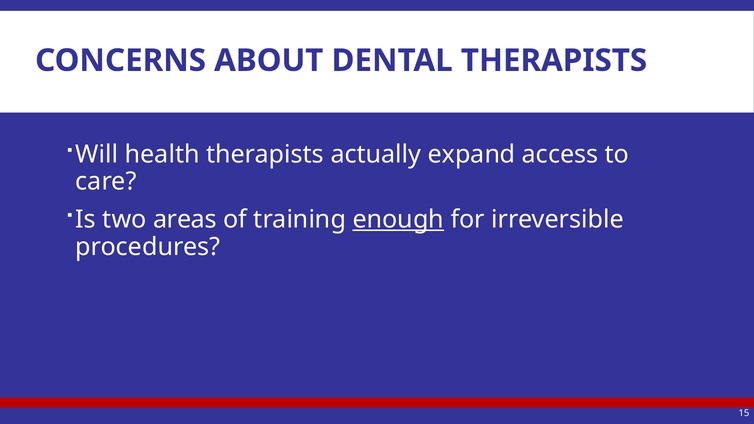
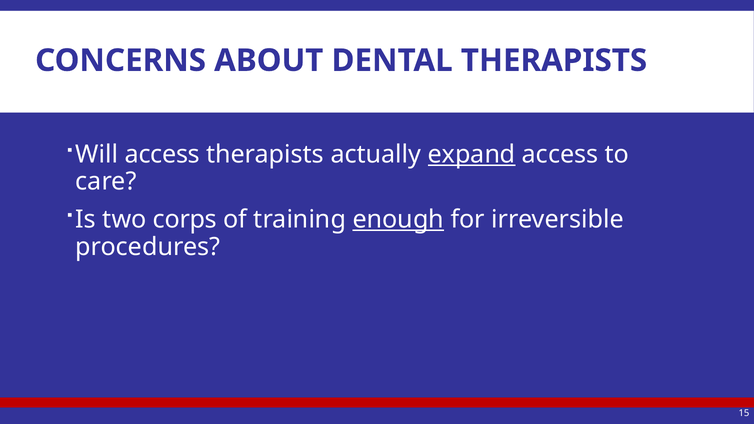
Will health: health -> access
expand underline: none -> present
areas: areas -> corps
